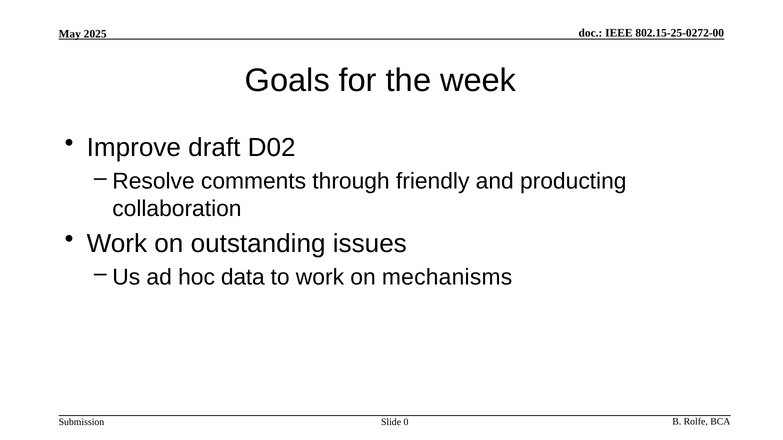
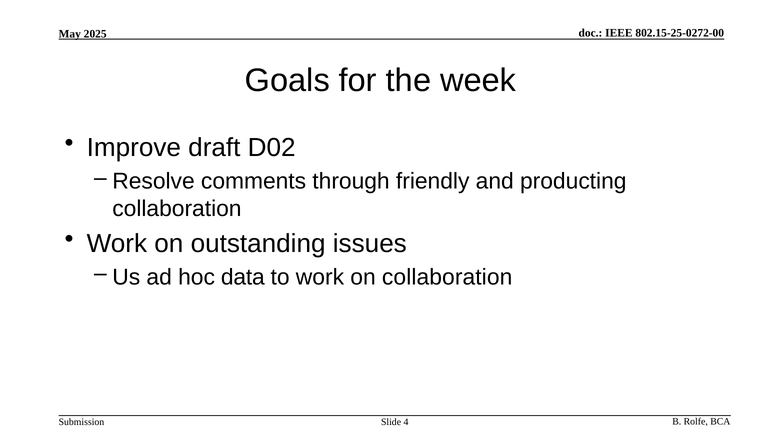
on mechanisms: mechanisms -> collaboration
0: 0 -> 4
